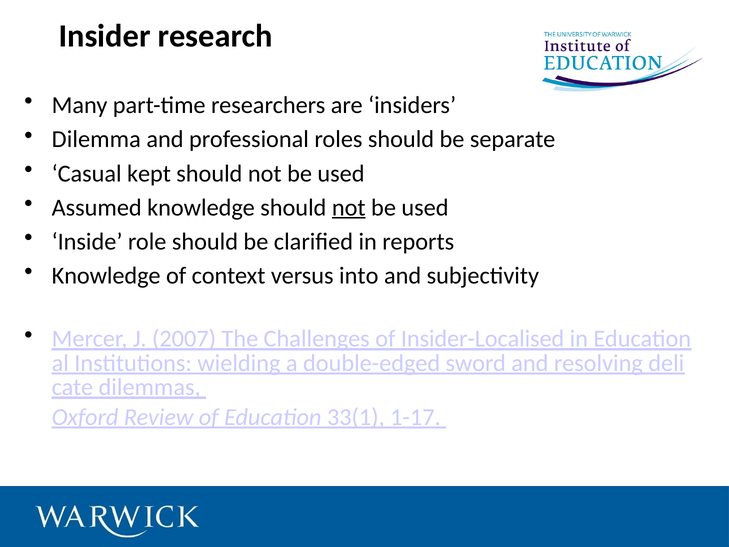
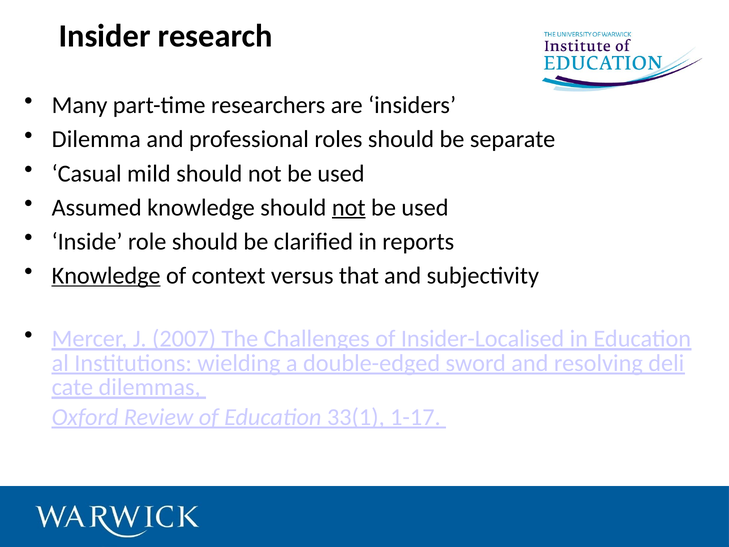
kept: kept -> mild
Knowledge at (106, 275) underline: none -> present
into: into -> that
